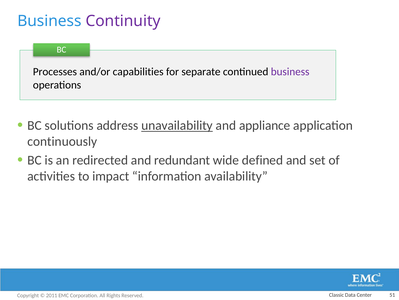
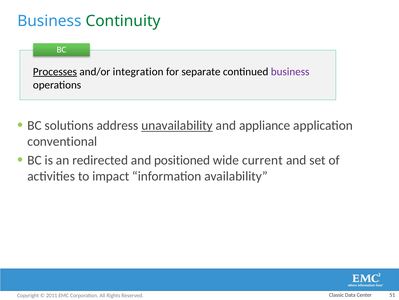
Continuity colour: purple -> green
Processes underline: none -> present
capabilities: capabilities -> integration
continuously: continuously -> conventional
redundant: redundant -> positioned
defined: defined -> current
